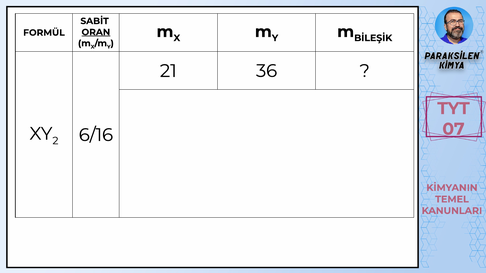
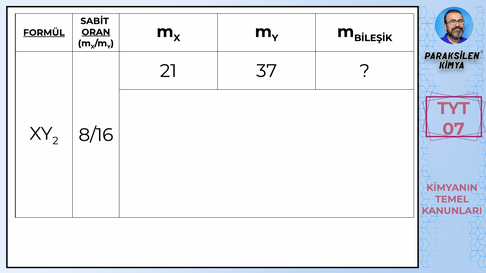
FORMÜL underline: none -> present
36: 36 -> 37
6/16: 6/16 -> 8/16
